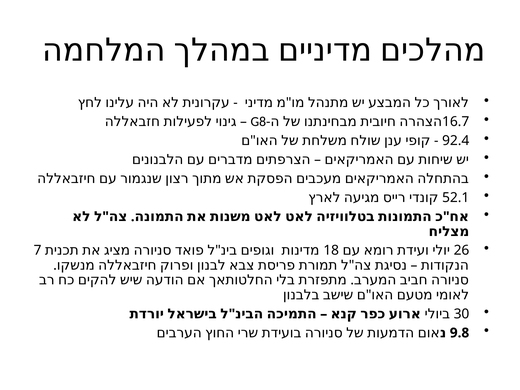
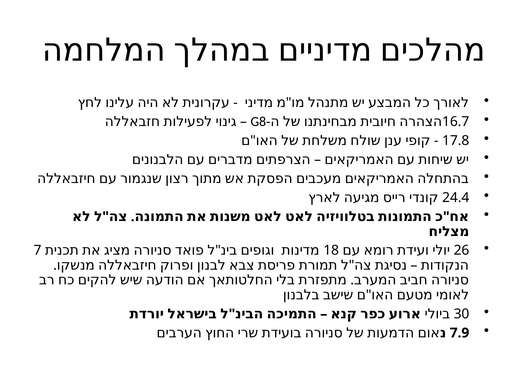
92.4: 92.4 -> 17.8
52.1: 52.1 -> 24.4
9.8: 9.8 -> 7.9
